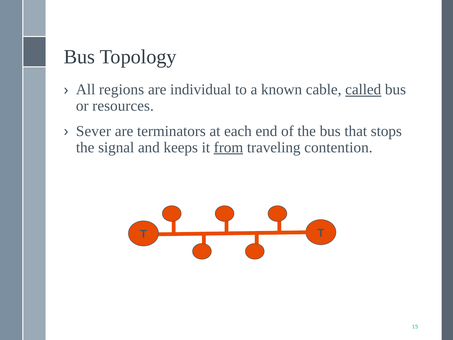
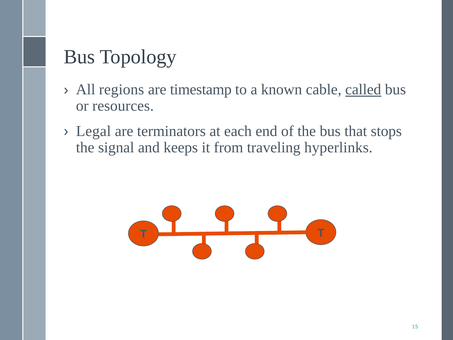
individual: individual -> timestamp
Sever: Sever -> Legal
from underline: present -> none
contention: contention -> hyperlinks
